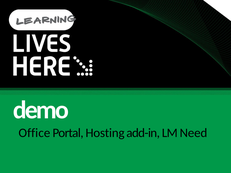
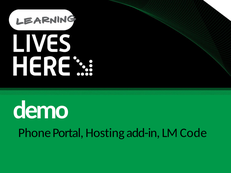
Office: Office -> Phone
Need: Need -> Code
